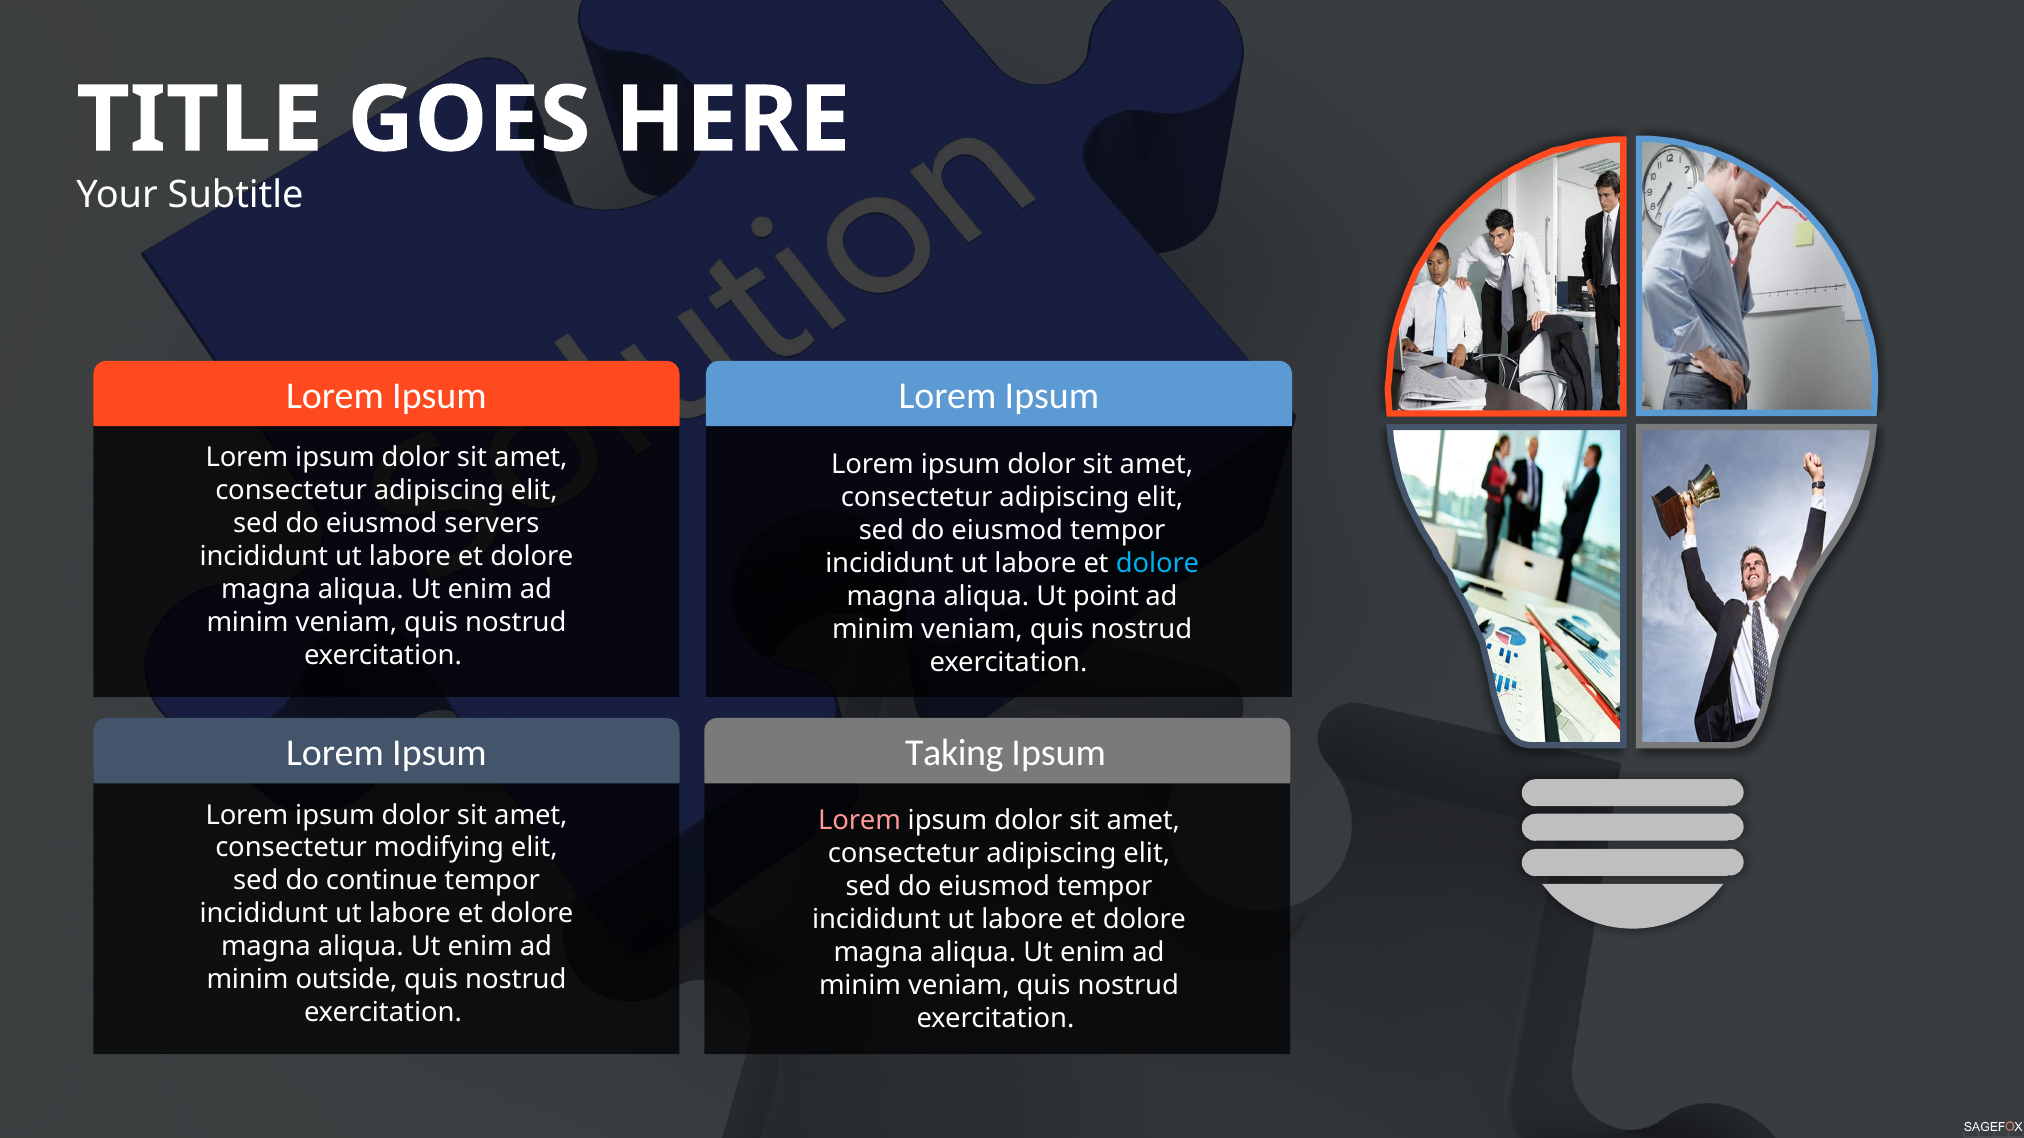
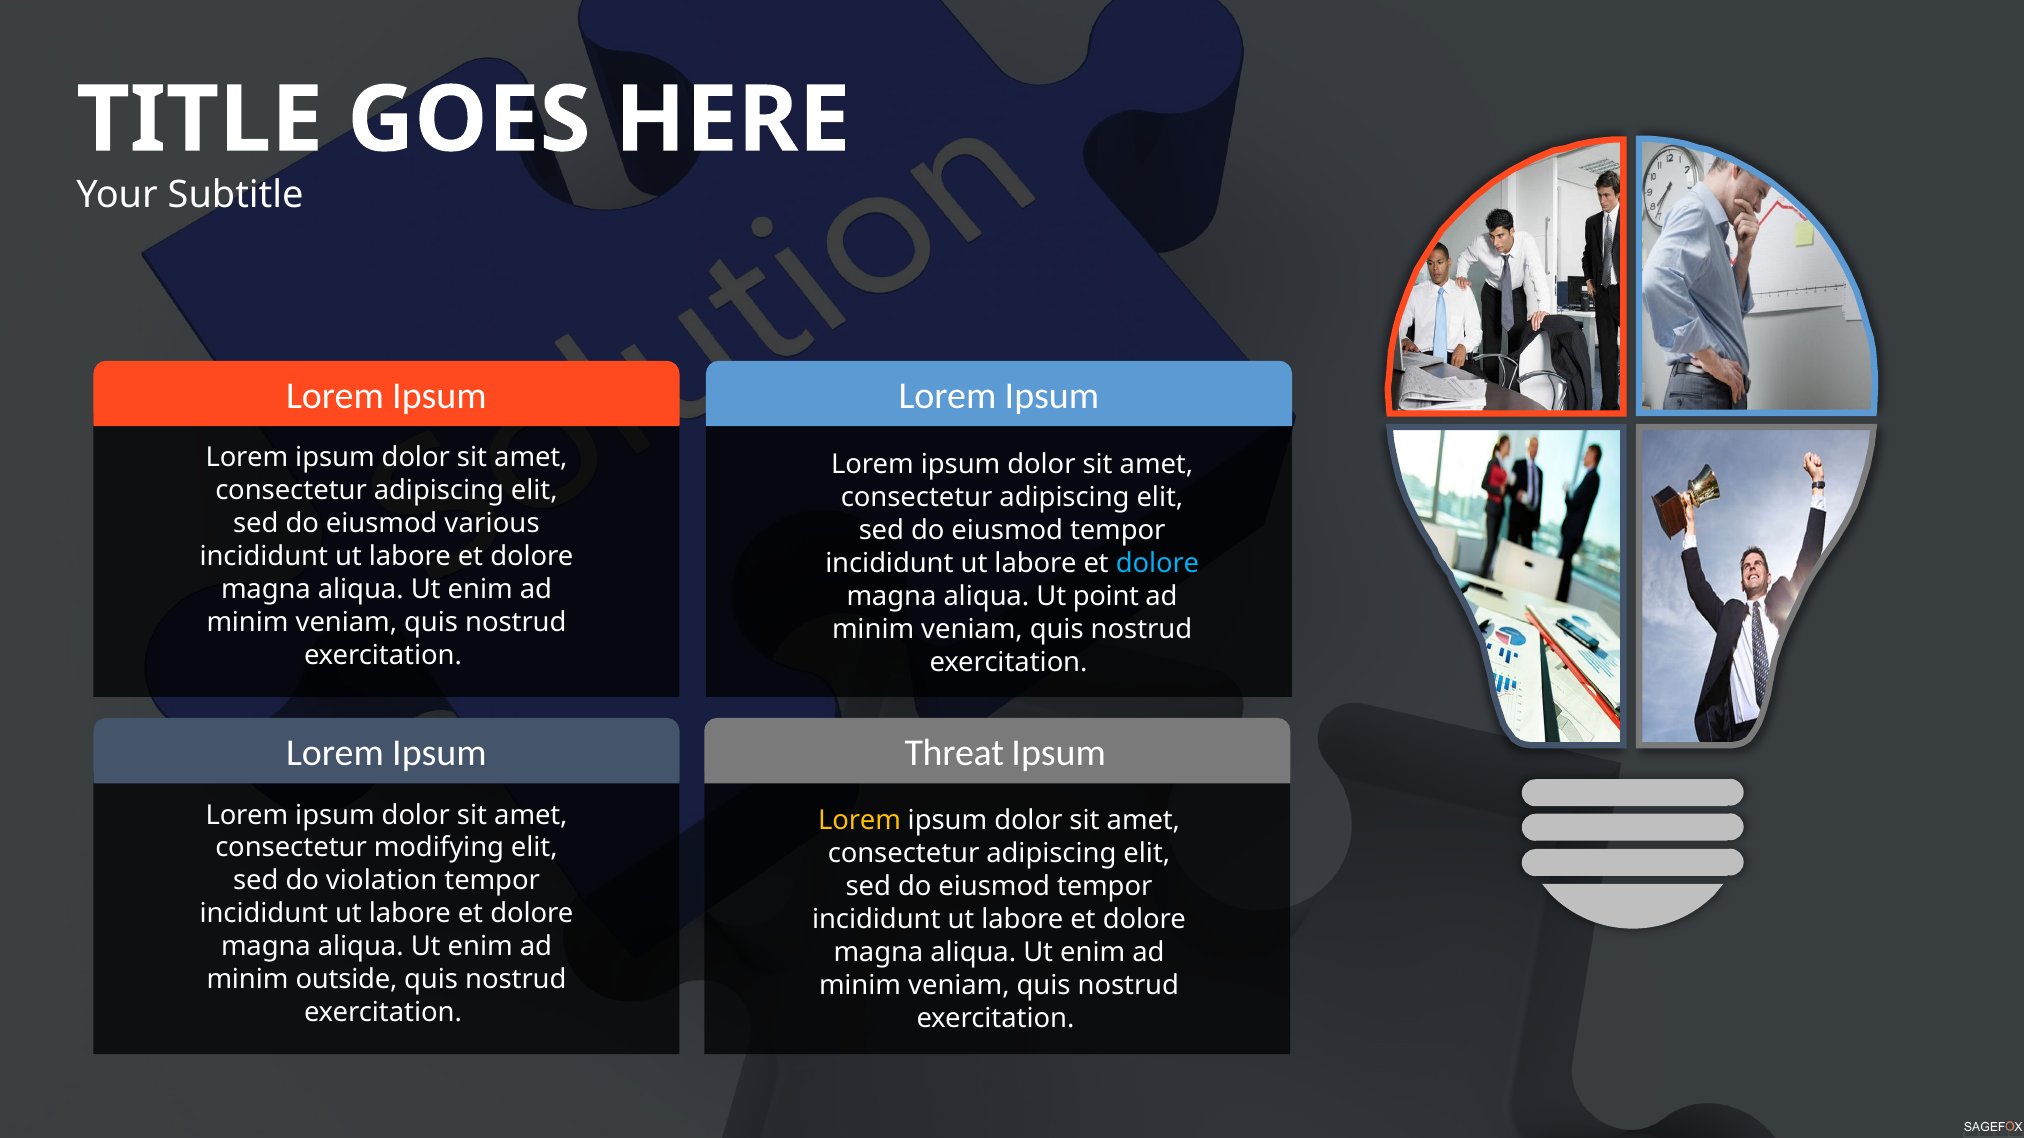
servers: servers -> various
Taking: Taking -> Threat
Lorem at (860, 821) colour: pink -> yellow
continue: continue -> violation
